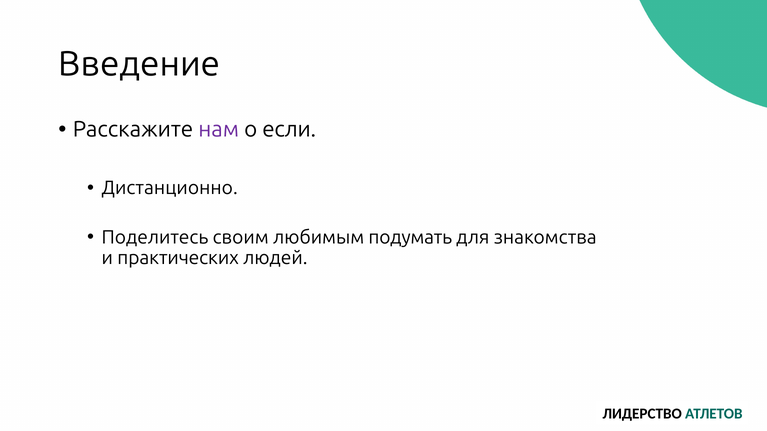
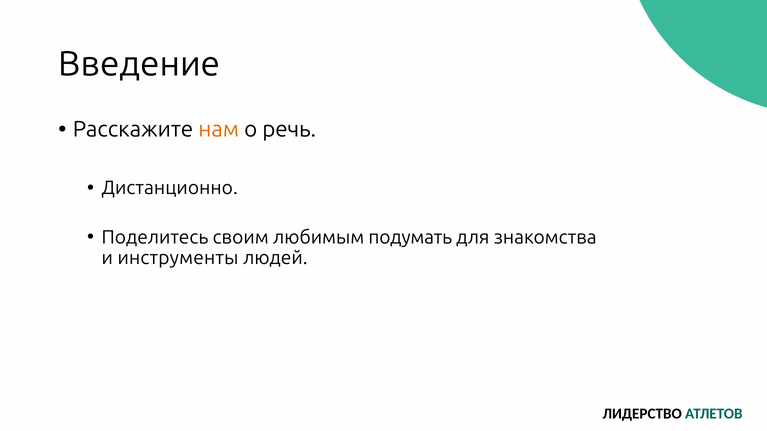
нам colour: purple -> orange
если: если -> речь
практических: практических -> инструменты
